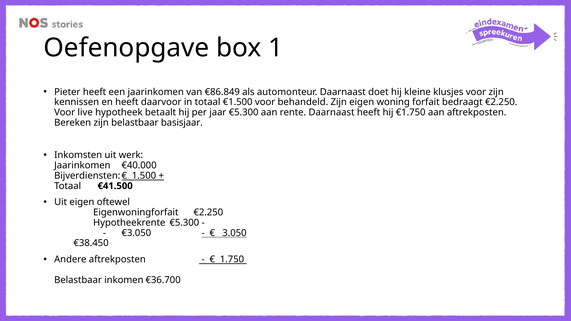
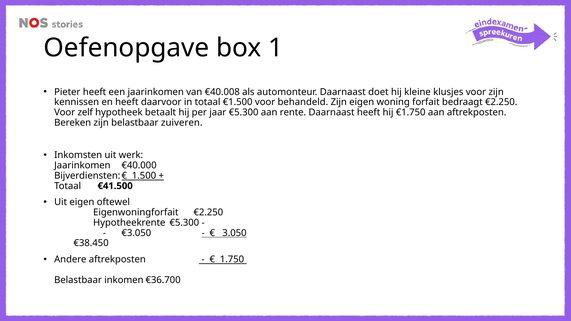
€86.849: €86.849 -> €40.008
live: live -> zelf
basisjaar: basisjaar -> zuiveren
